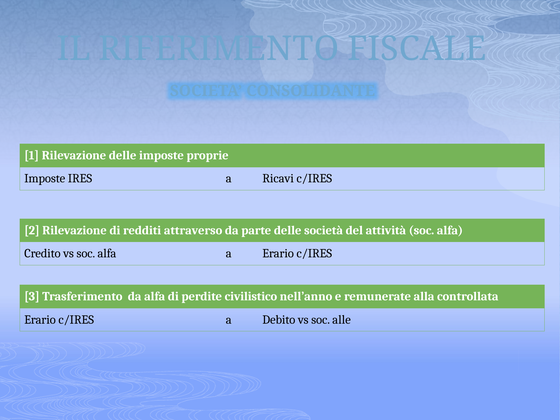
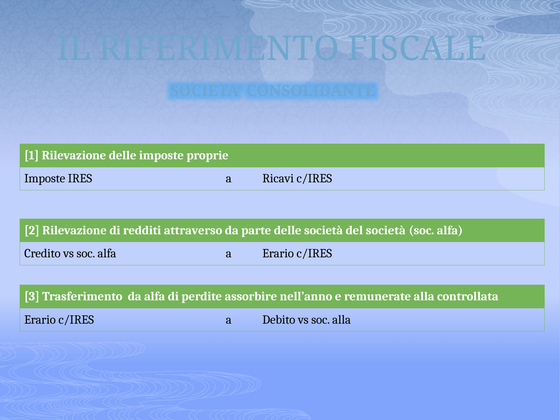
del attività: attività -> società
civilistico: civilistico -> assorbire
soc alle: alle -> alla
